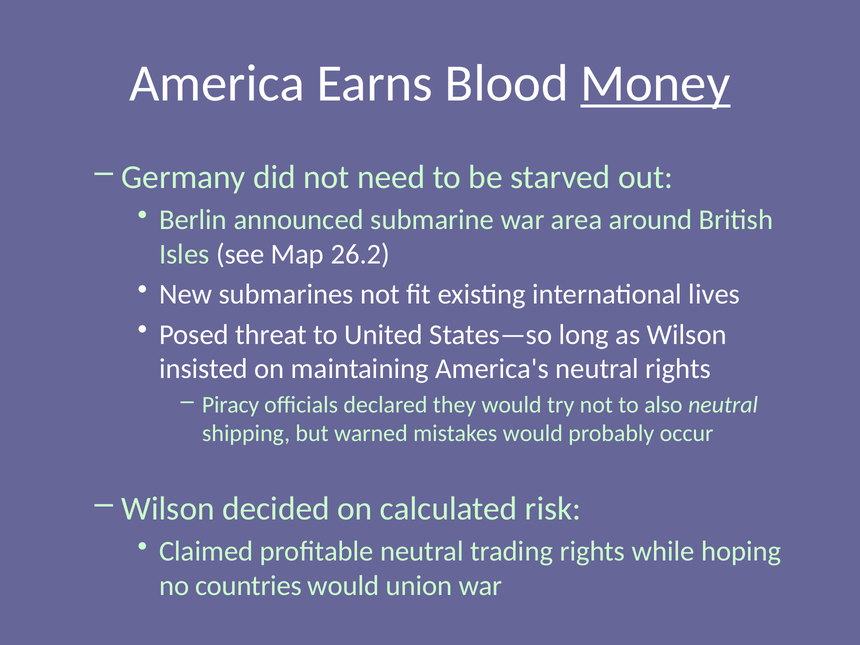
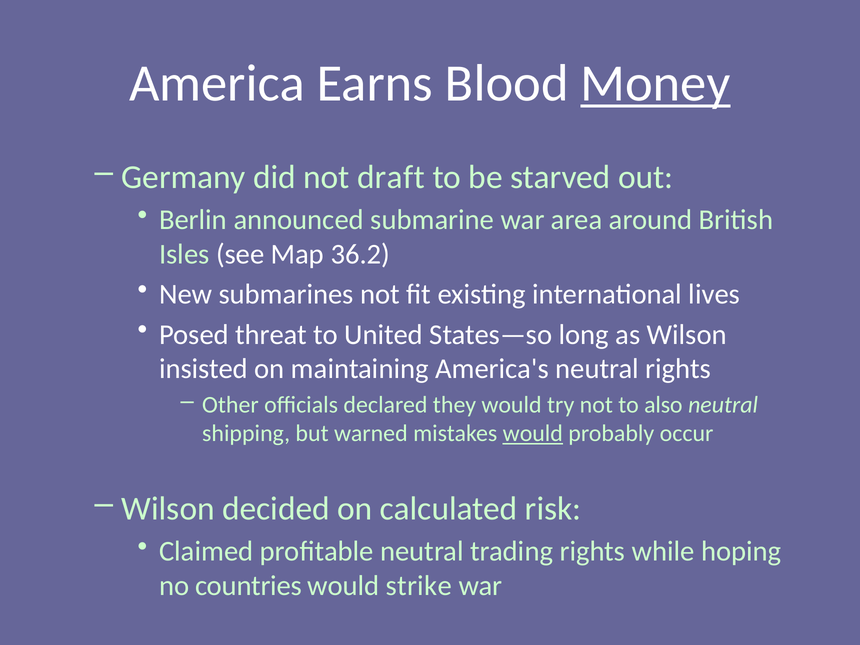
need: need -> draft
26.2: 26.2 -> 36.2
Piracy: Piracy -> Other
would at (533, 434) underline: none -> present
union: union -> strike
